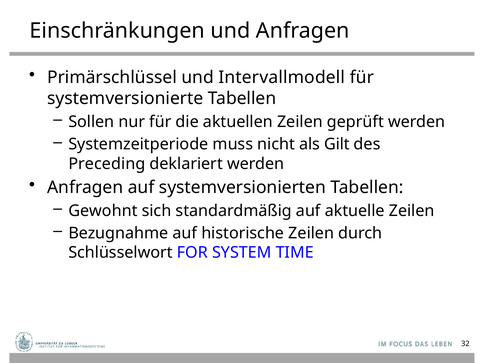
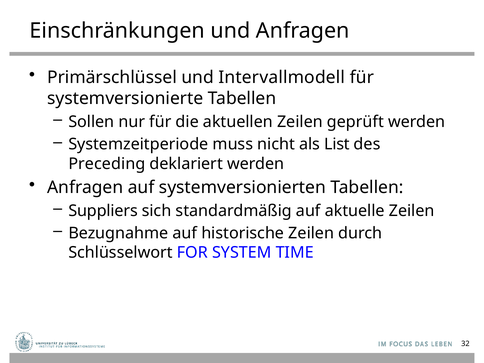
Gilt: Gilt -> List
Gewohnt: Gewohnt -> Suppliers
